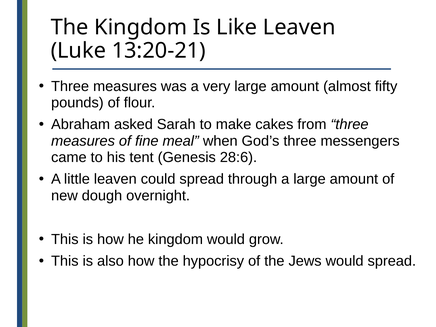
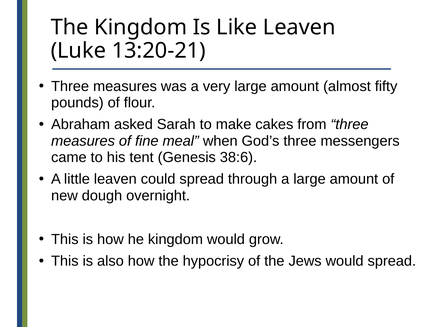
28:6: 28:6 -> 38:6
